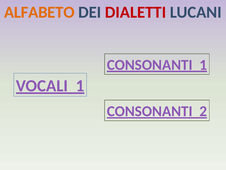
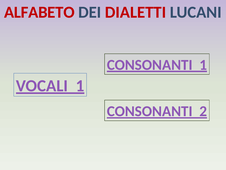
ALFABETO colour: orange -> red
